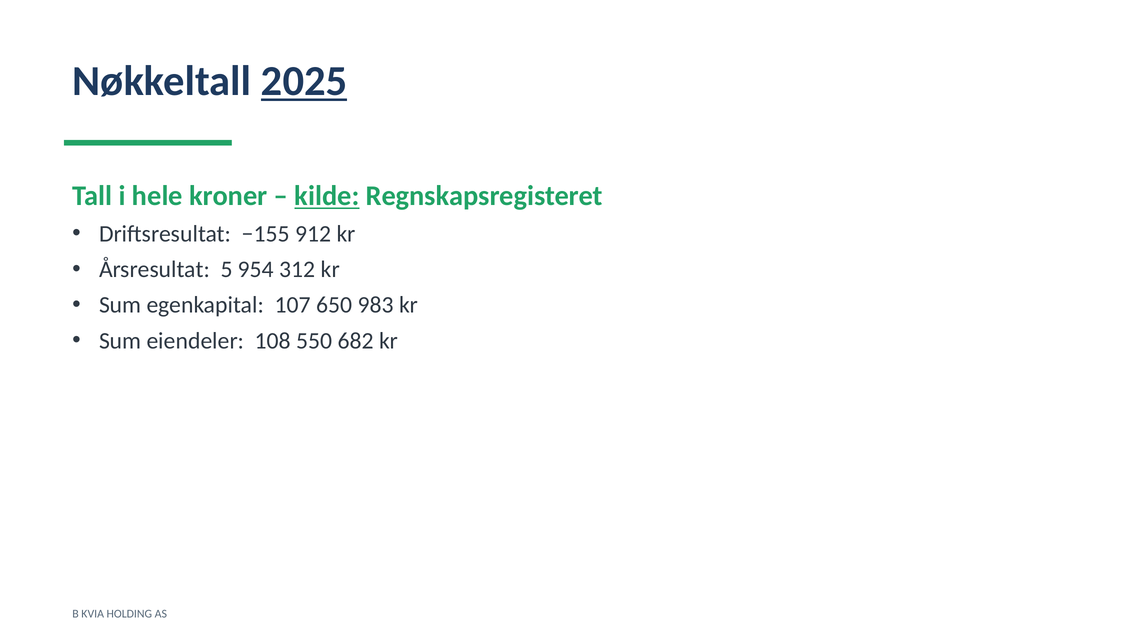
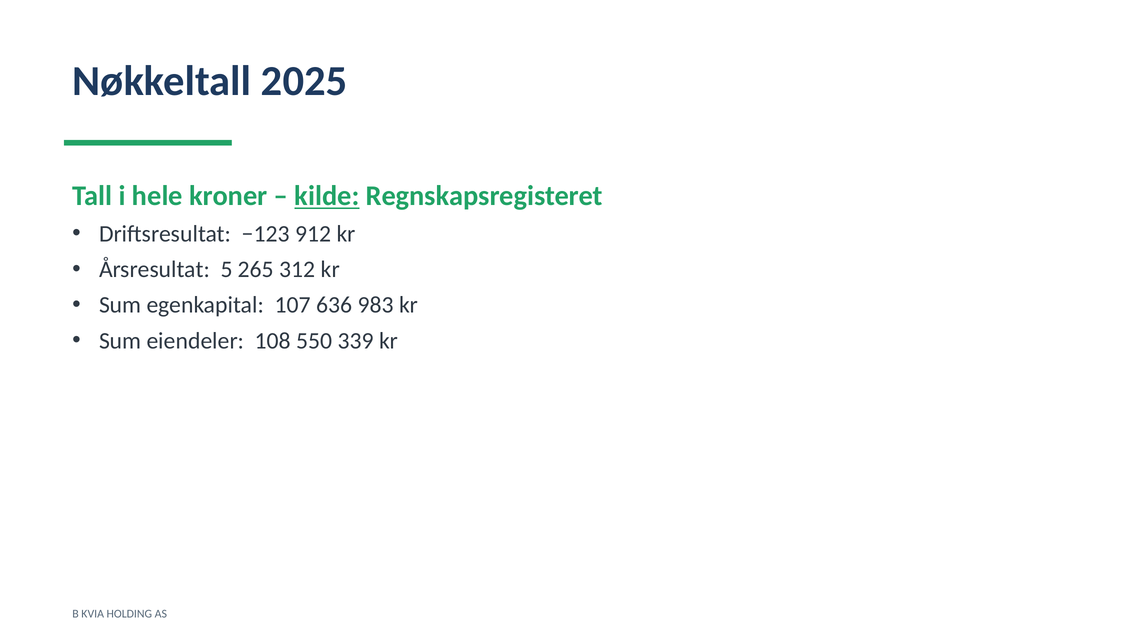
2025 underline: present -> none
−155: −155 -> −123
954: 954 -> 265
650: 650 -> 636
682: 682 -> 339
